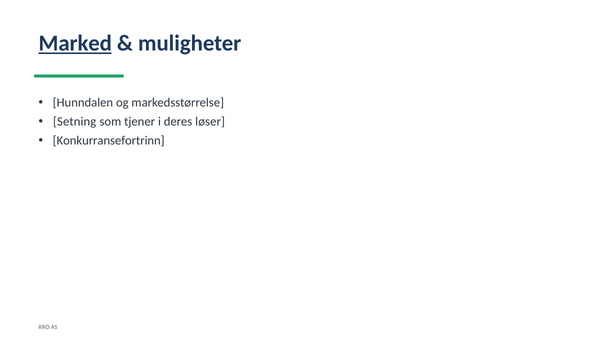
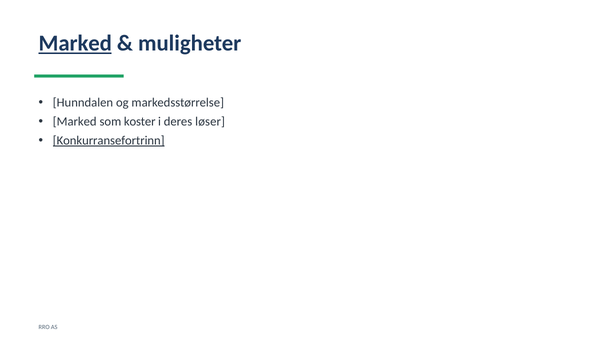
Setning at (75, 122): Setning -> Marked
tjener: tjener -> koster
Konkurransefortrinn underline: none -> present
